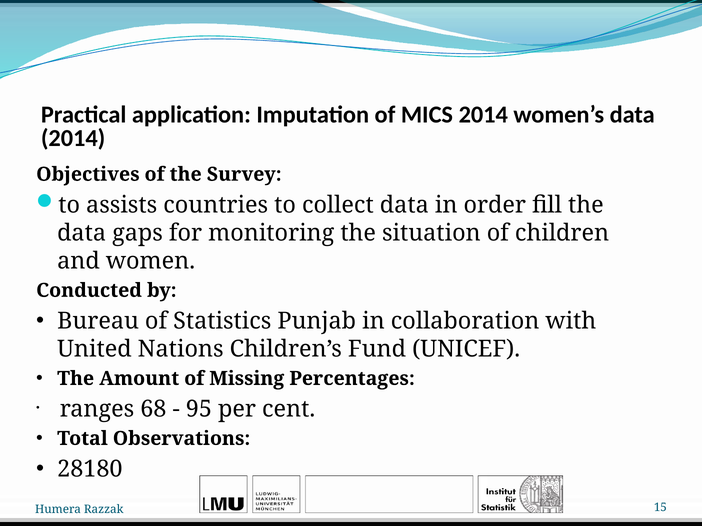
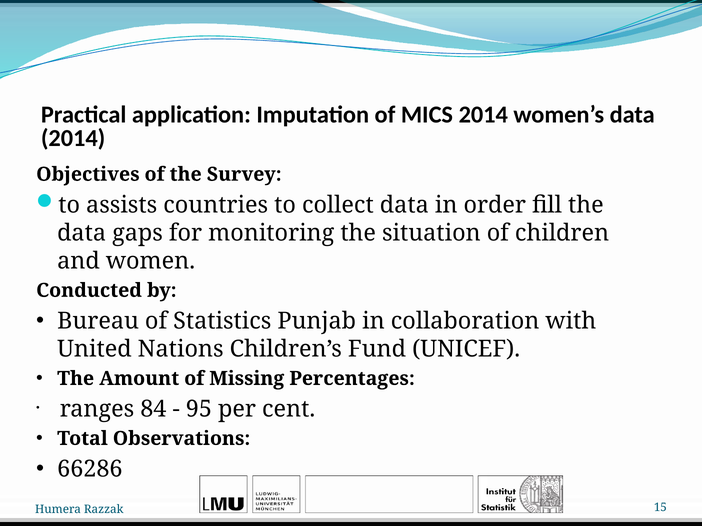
68: 68 -> 84
28180: 28180 -> 66286
